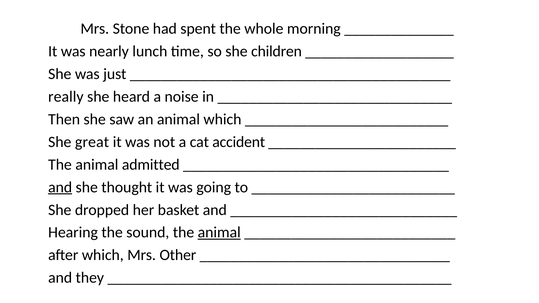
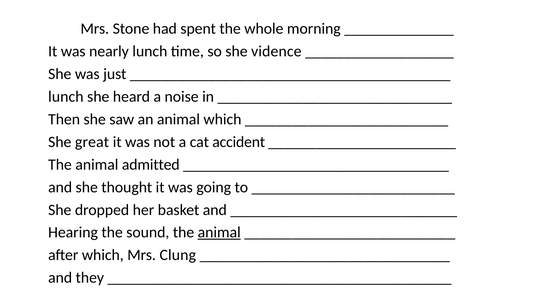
children: children -> vidence
really at (66, 97): really -> lunch
and at (60, 187) underline: present -> none
Other: Other -> Clung
